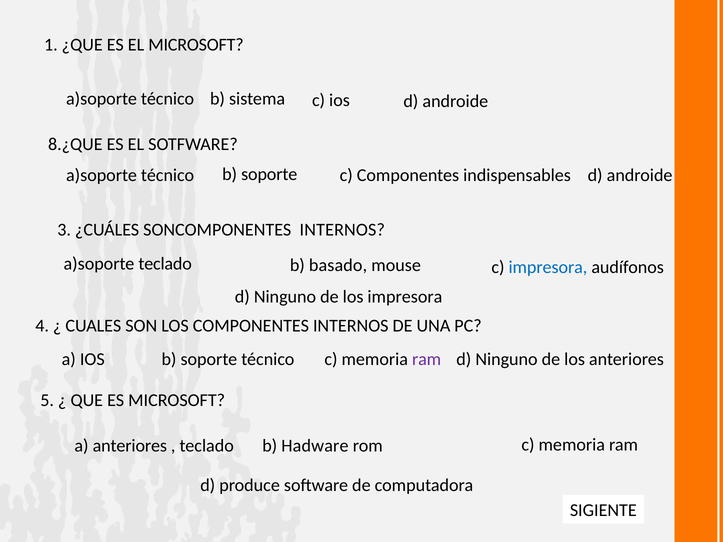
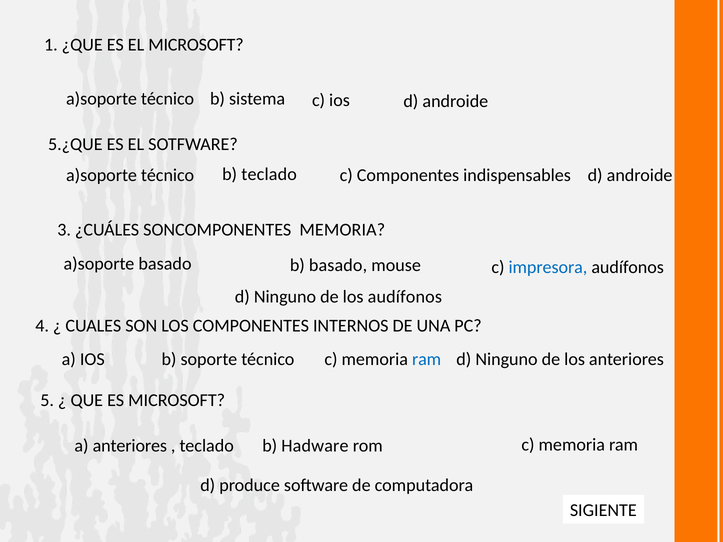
8.¿QUE: 8.¿QUE -> 5.¿QUE
técnico b soporte: soporte -> teclado
SONCOMPONENTES INTERNOS: INTERNOS -> MEMORIA
a)soporte teclado: teclado -> basado
los impresora: impresora -> audífonos
ram at (427, 359) colour: purple -> blue
